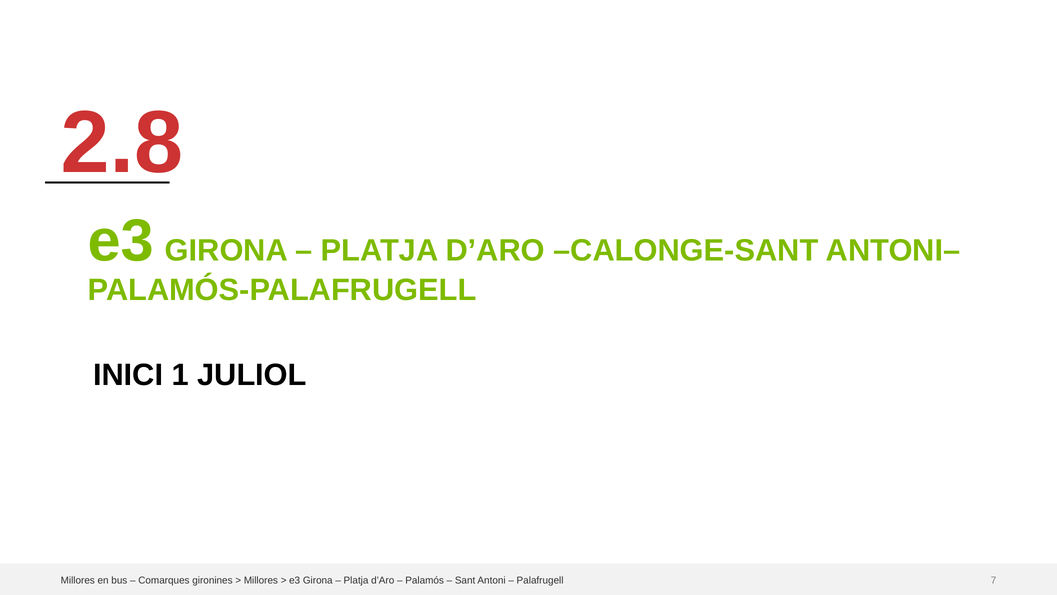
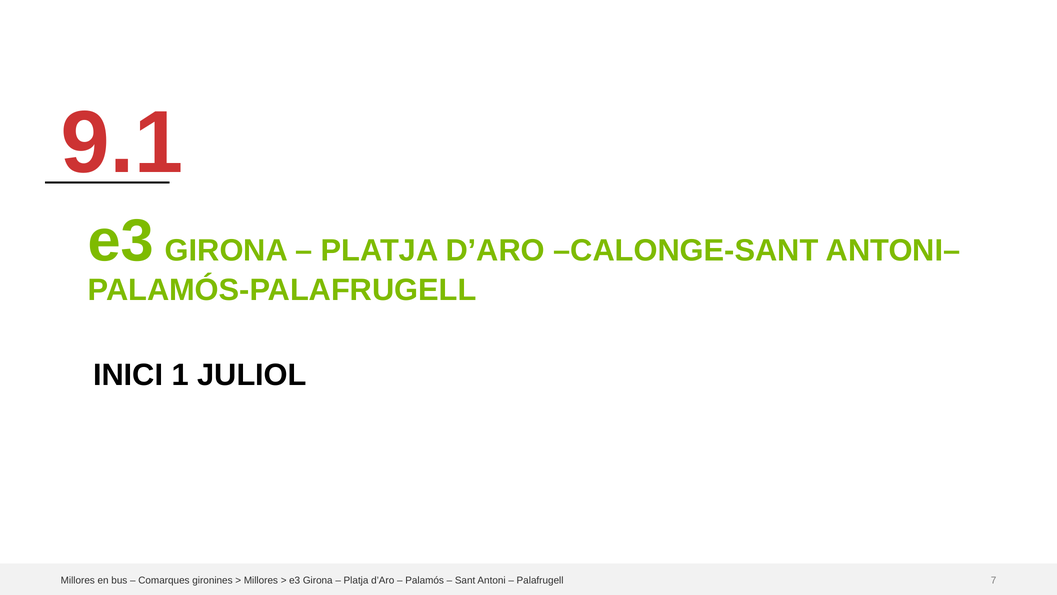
2.8: 2.8 -> 9.1
